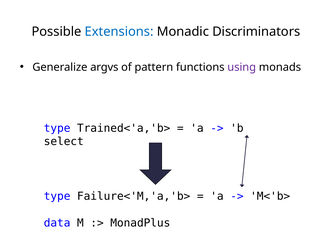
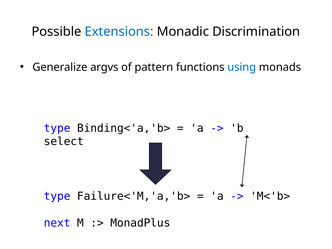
Discriminators: Discriminators -> Discrimination
using colour: purple -> blue
Trained<'a,'b>: Trained<'a,'b> -> Binding<'a,'b>
data: data -> next
